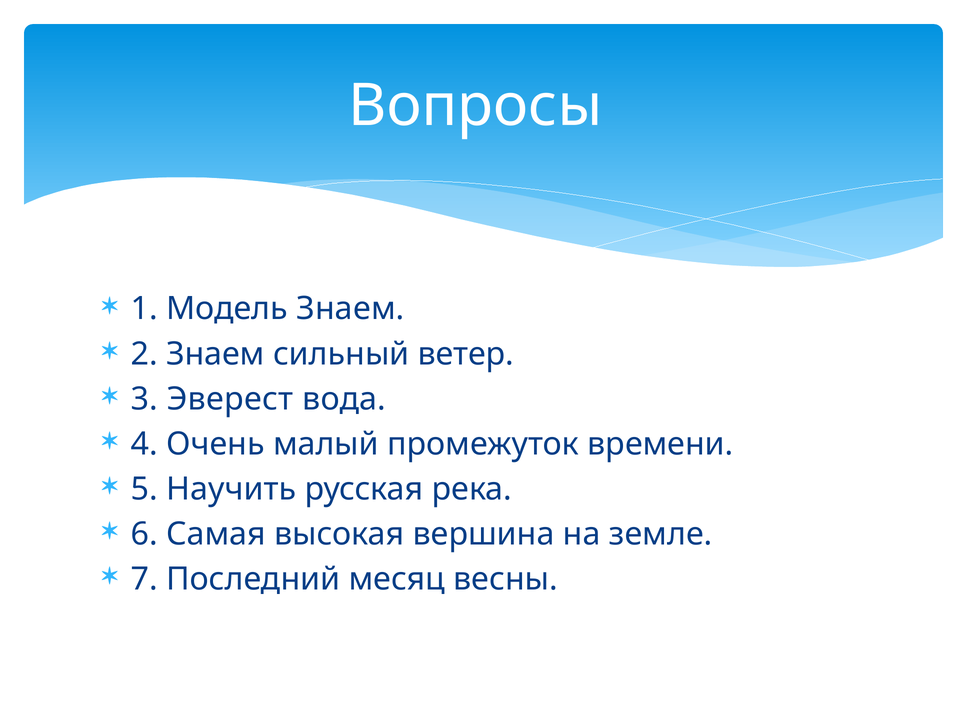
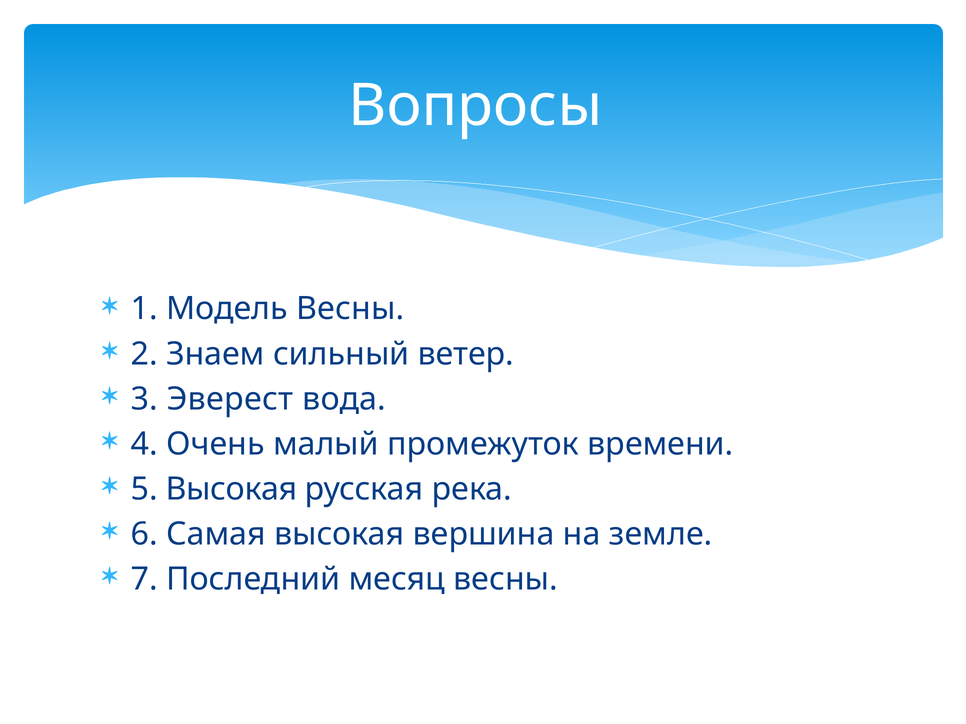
Модель Знаем: Знаем -> Весны
5 Научить: Научить -> Высокая
